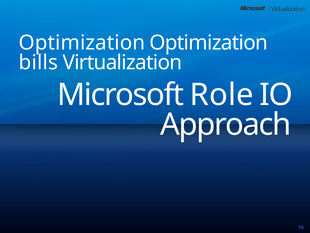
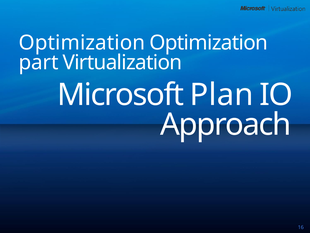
bills: bills -> part
Role: Role -> Plan
